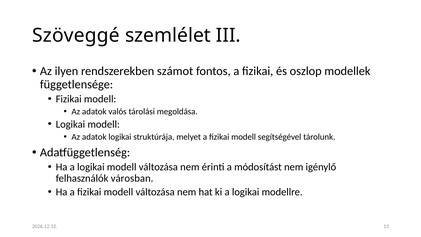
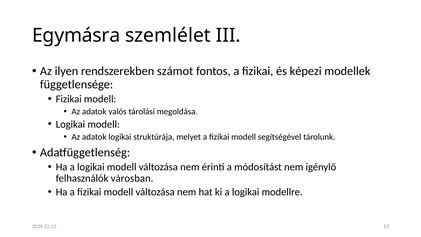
Szöveggé: Szöveggé -> Egymásra
oszlop: oszlop -> képezi
